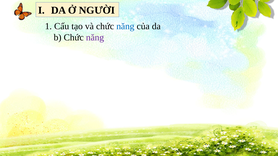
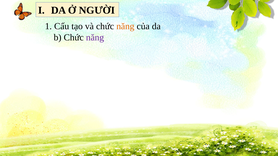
năng at (125, 26) colour: blue -> orange
